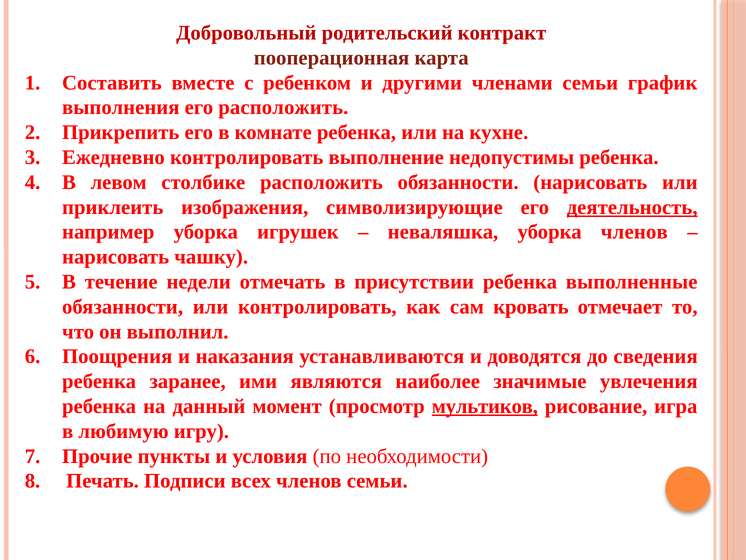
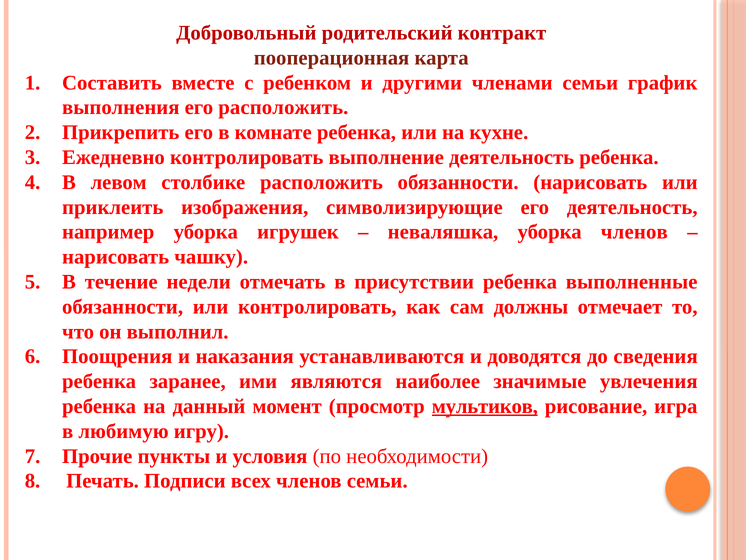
выполнение недопустимы: недопустимы -> деятельность
деятельность at (632, 207) underline: present -> none
кровать: кровать -> должны
